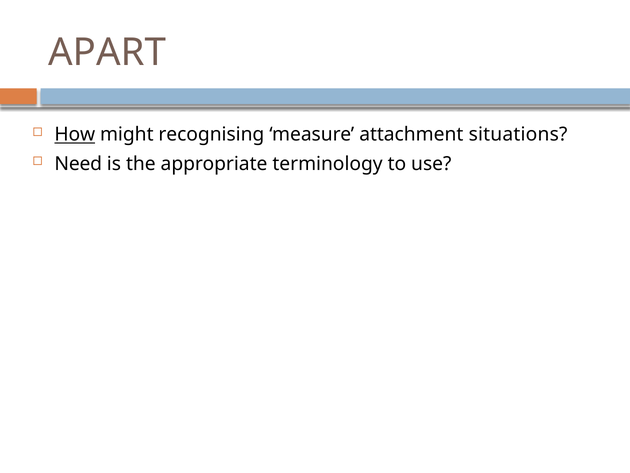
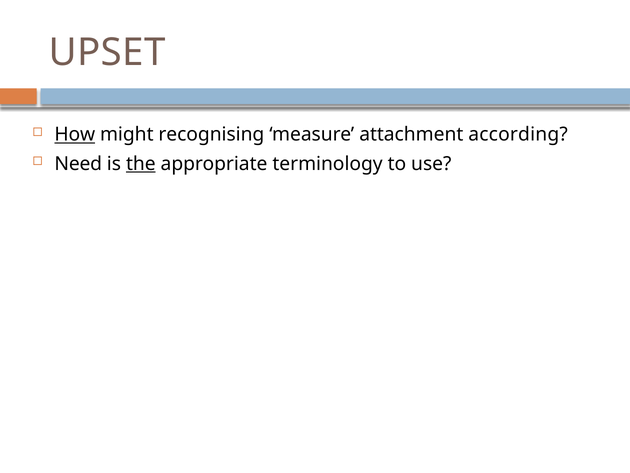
APART: APART -> UPSET
situations: situations -> according
the underline: none -> present
